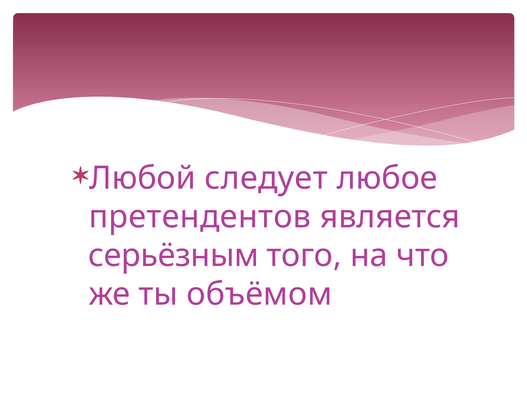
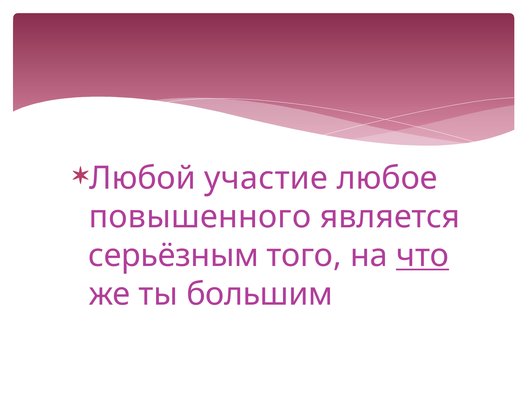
следует: следует -> участие
претендентов: претендентов -> повышенного
что underline: none -> present
объёмом: объёмом -> большим
